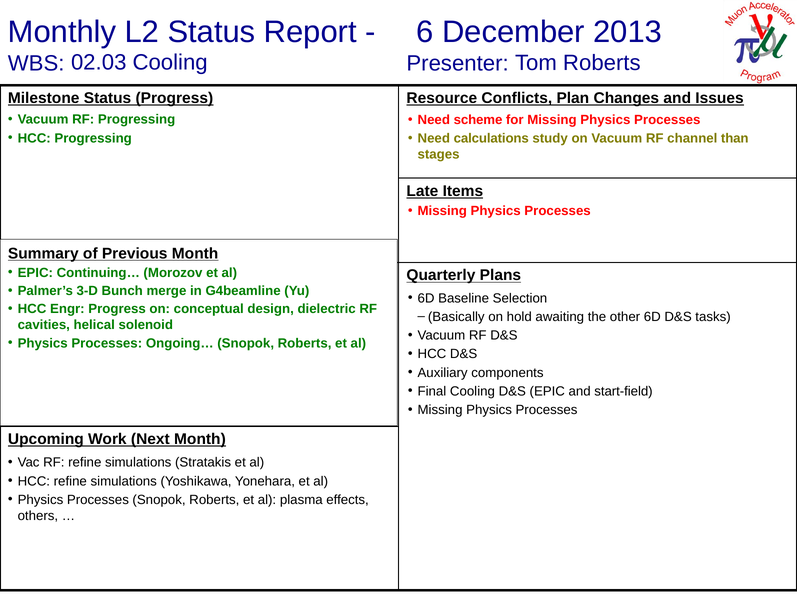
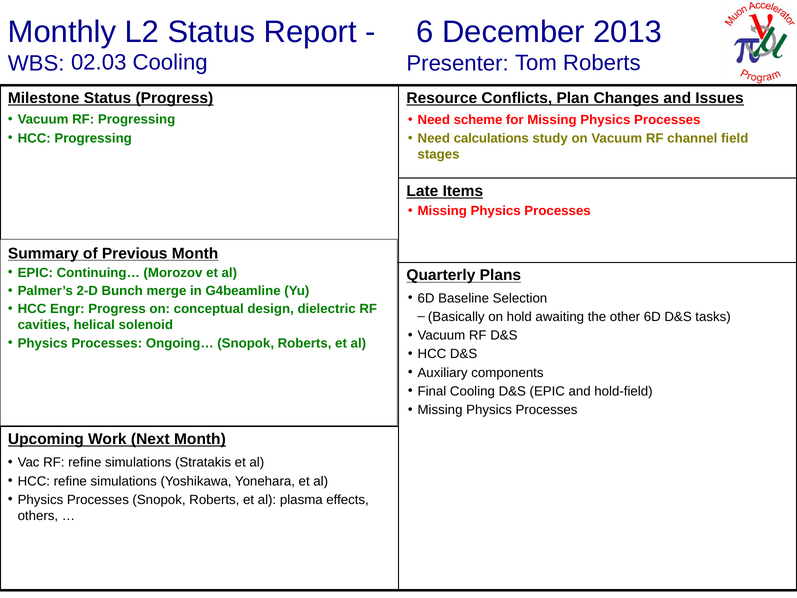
than: than -> field
3-D: 3-D -> 2-D
start-field: start-field -> hold-field
